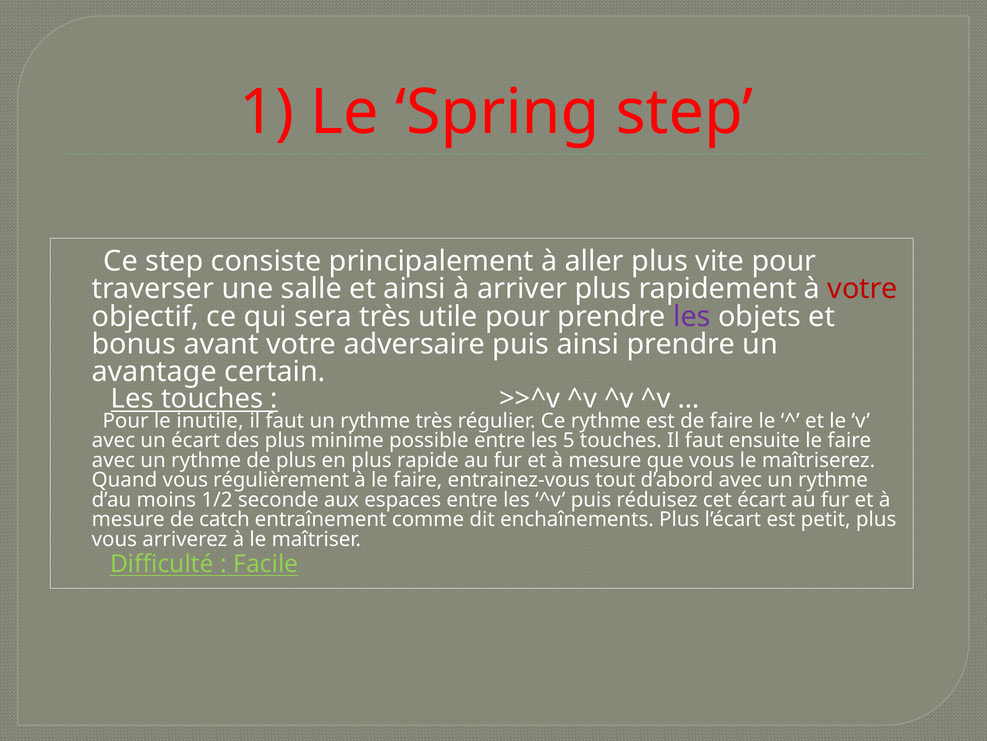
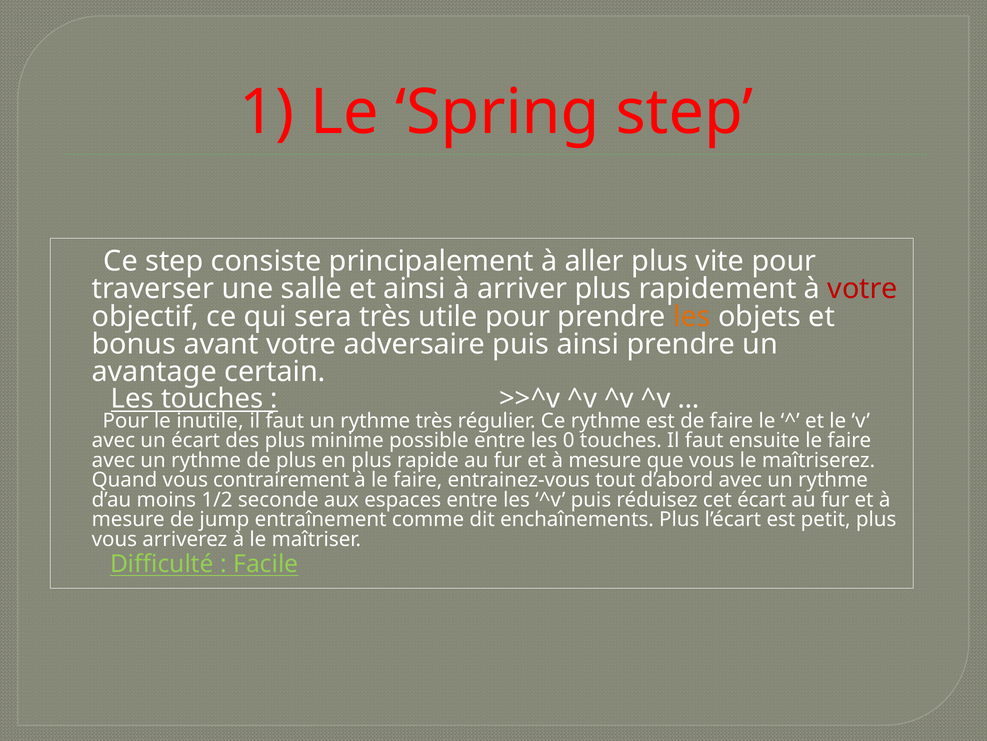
les at (692, 316) colour: purple -> orange
5: 5 -> 0
régulièrement: régulièrement -> contrairement
catch: catch -> jump
